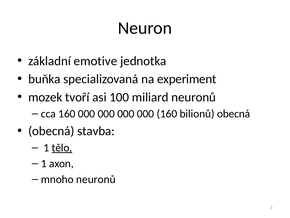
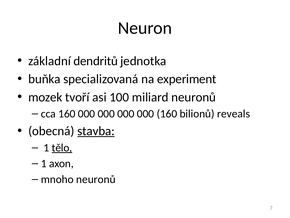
emotive: emotive -> dendritů
bilionů obecná: obecná -> reveals
stavba underline: none -> present
